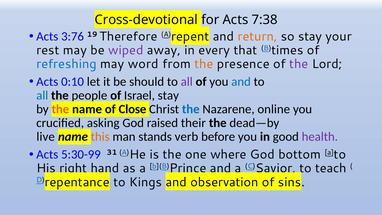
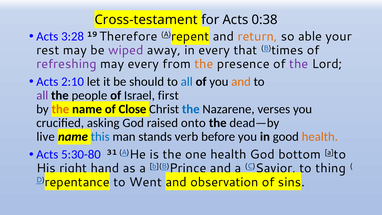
Cross-devotional: Cross-devotional -> Cross-testament
7:38: 7:38 -> 0:38
3:76: 3:76 -> 3:28
so stay: stay -> able
refreshing colour: blue -> purple
may word: word -> every
0:10: 0:10 -> 2:10
all at (187, 82) colour: purple -> blue
and at (241, 82) colour: blue -> orange
all at (42, 95) colour: blue -> purple
stay at (168, 95): stay -> first
online: online -> verses
their: their -> onto
this colour: orange -> blue
health at (320, 137) colour: purple -> orange
5:30-99: 5:30-99 -> 5:30-80
one where: where -> health
teach: teach -> thing
Kings: Kings -> Went
